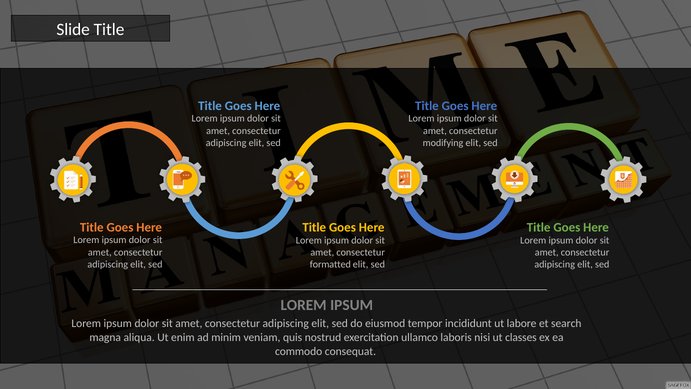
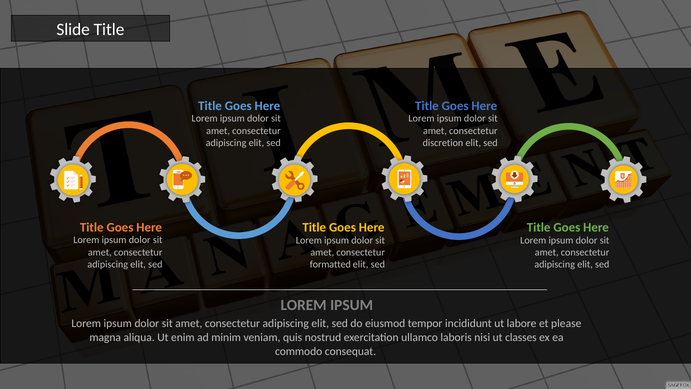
modifying: modifying -> discretion
search: search -> please
